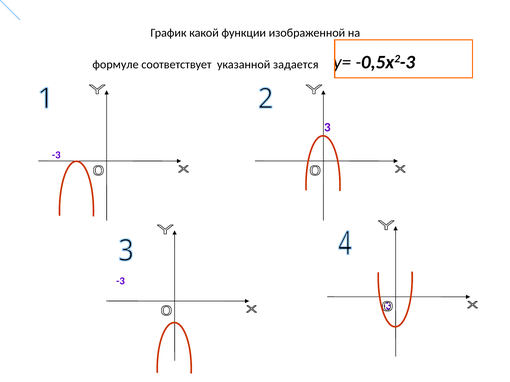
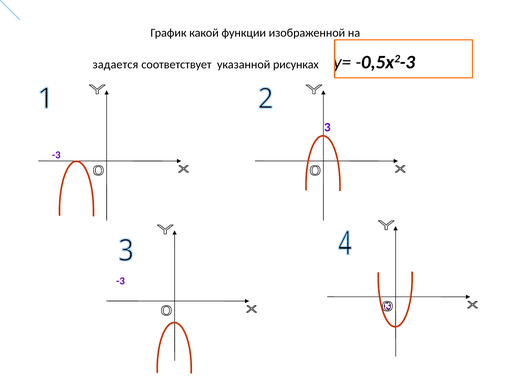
формуле: формуле -> задается
задается: задается -> рисунках
